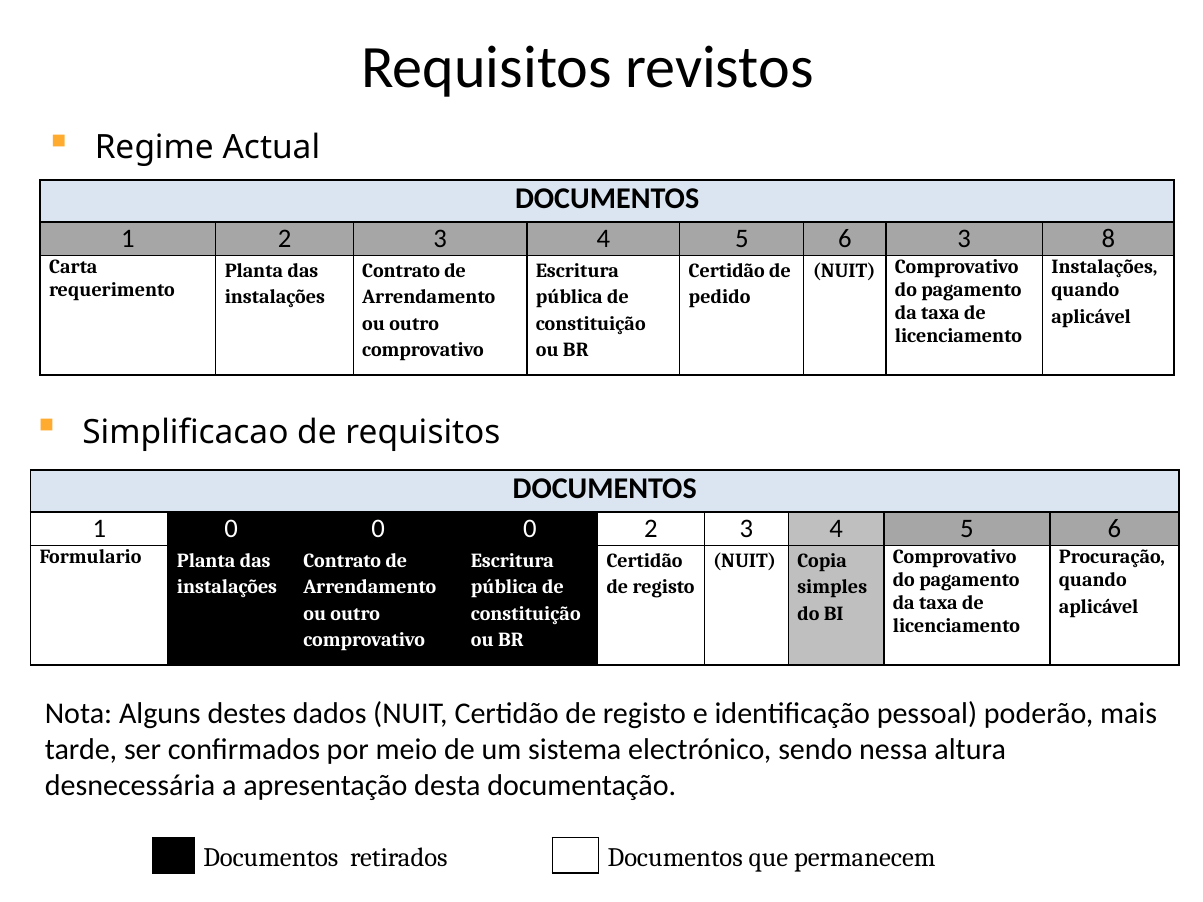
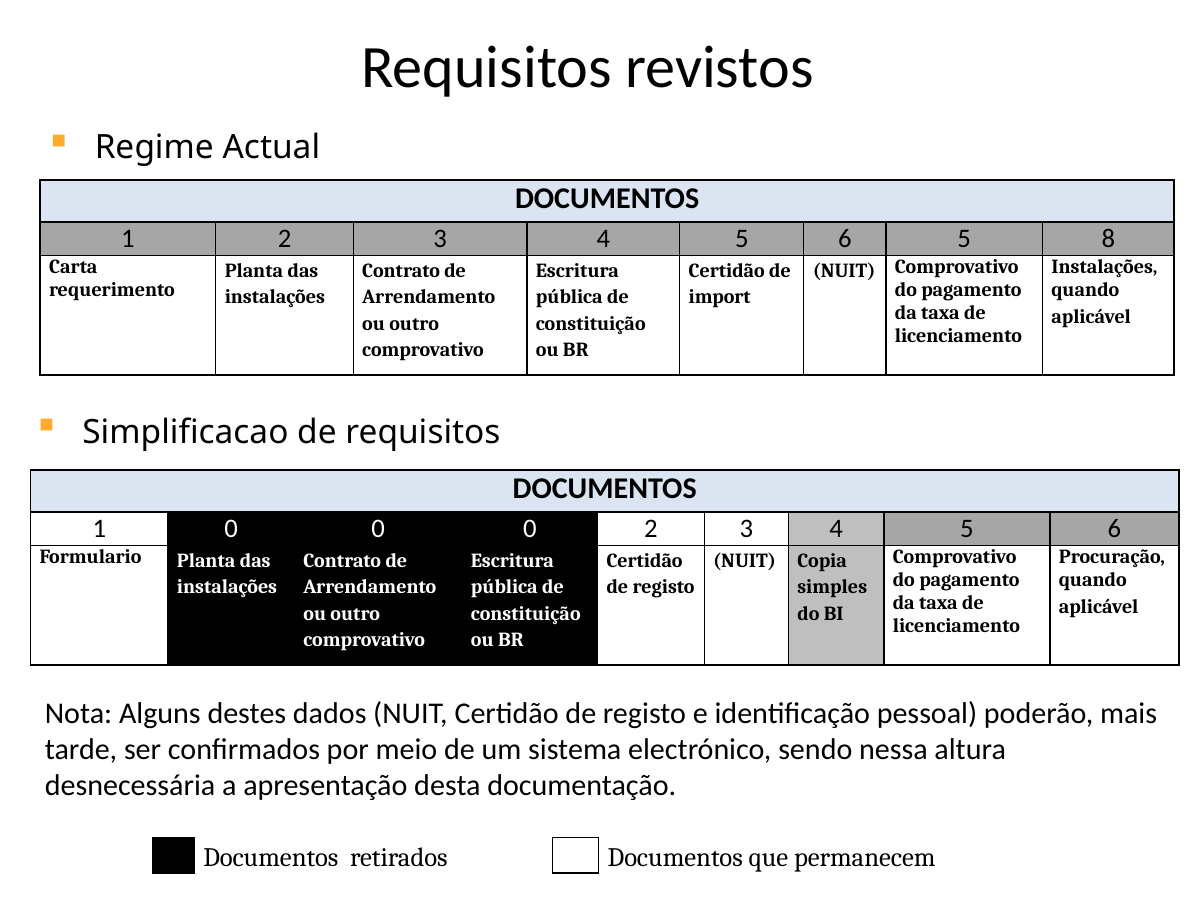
6 3: 3 -> 5
pedido: pedido -> import
